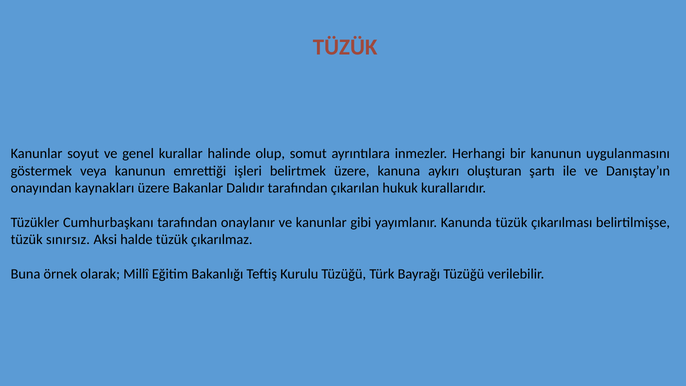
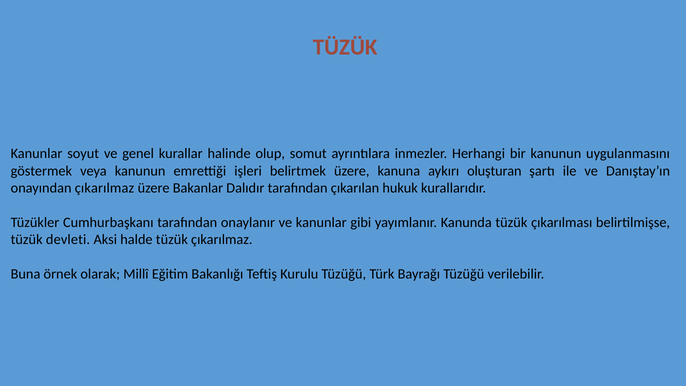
onayından kaynakları: kaynakları -> çıkarılmaz
sınırsız: sınırsız -> devleti
